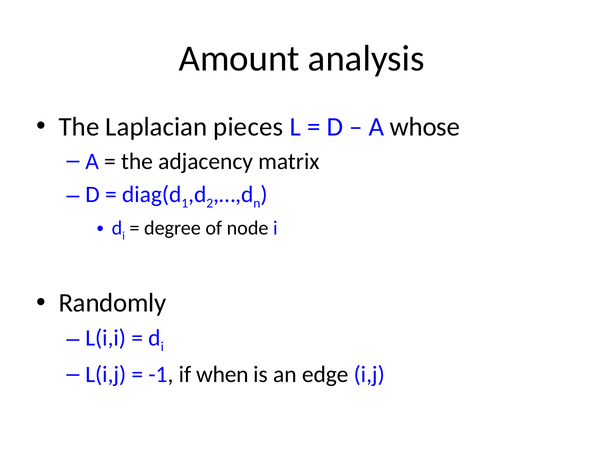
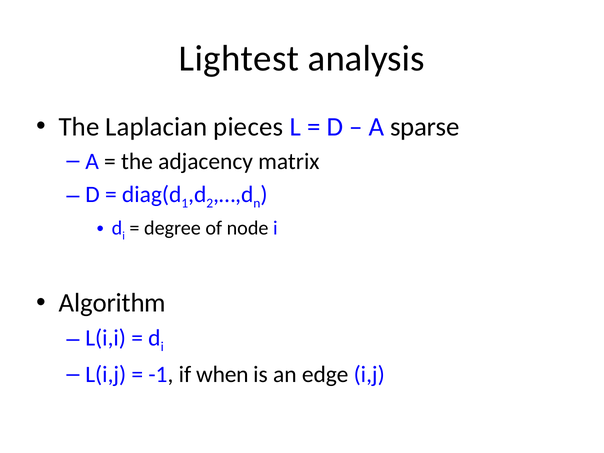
Amount: Amount -> Lightest
whose: whose -> sparse
Randomly: Randomly -> Algorithm
